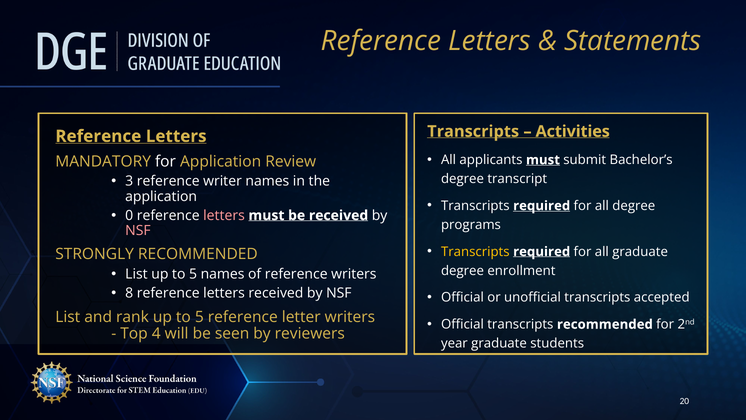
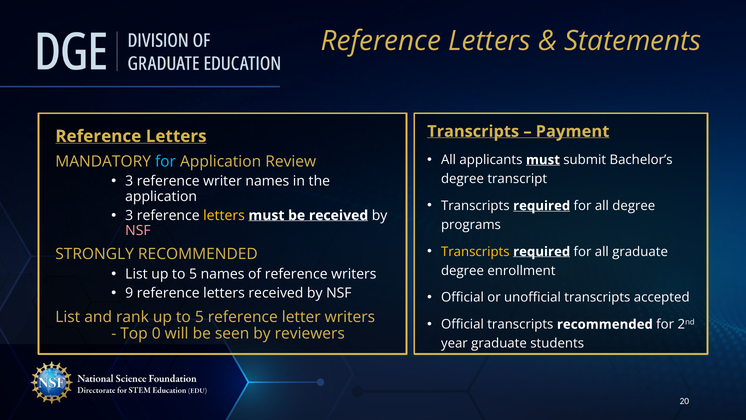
Activities: Activities -> Payment
for at (165, 161) colour: white -> light blue
0 at (129, 215): 0 -> 3
letters at (224, 215) colour: pink -> yellow
8: 8 -> 9
4: 4 -> 0
